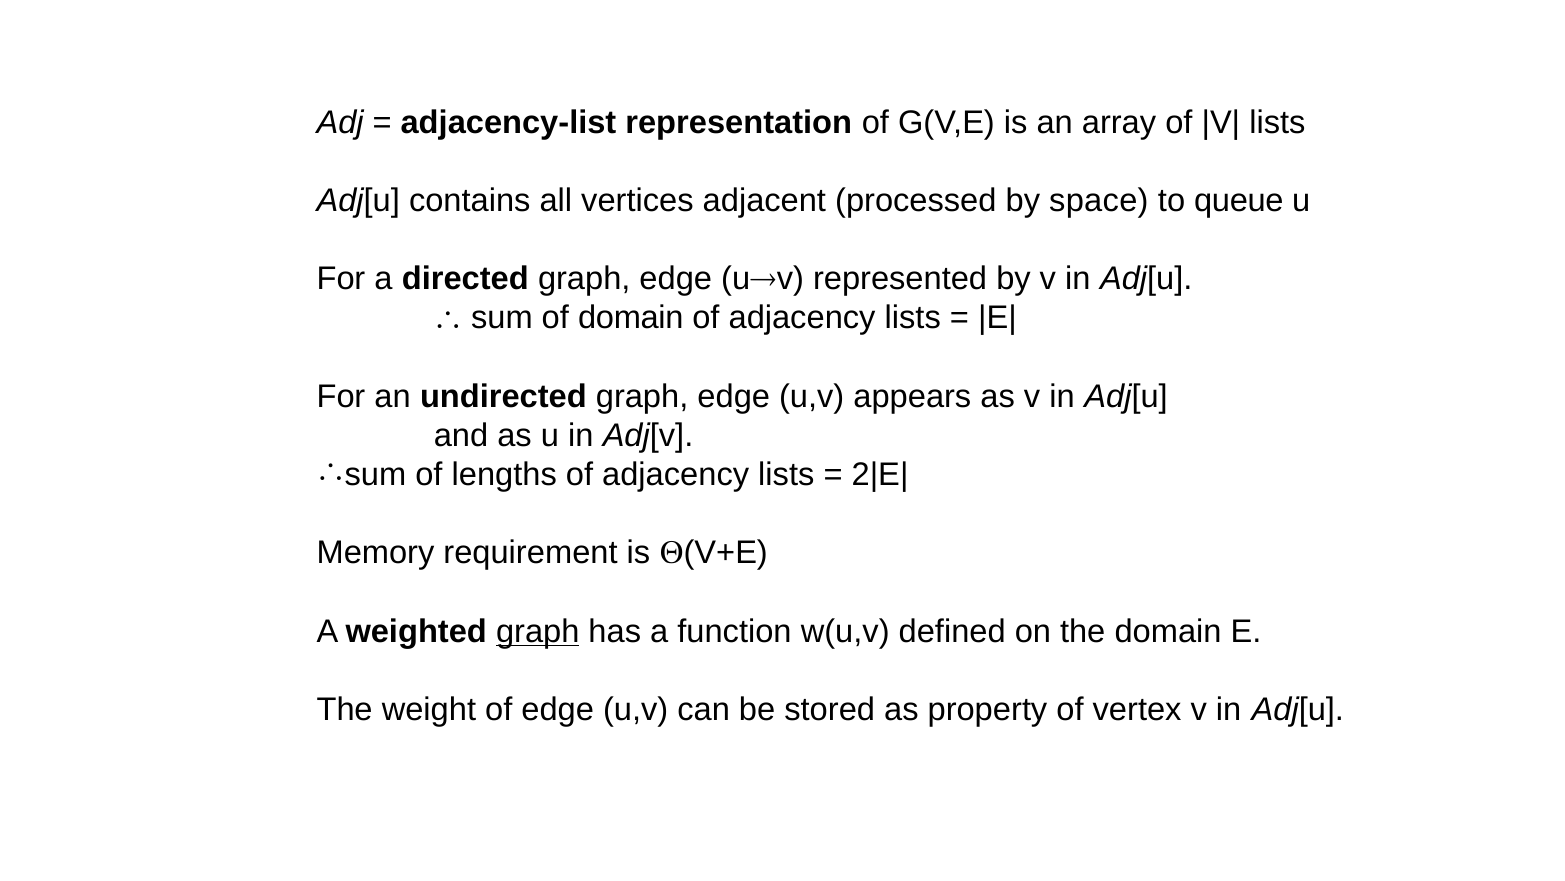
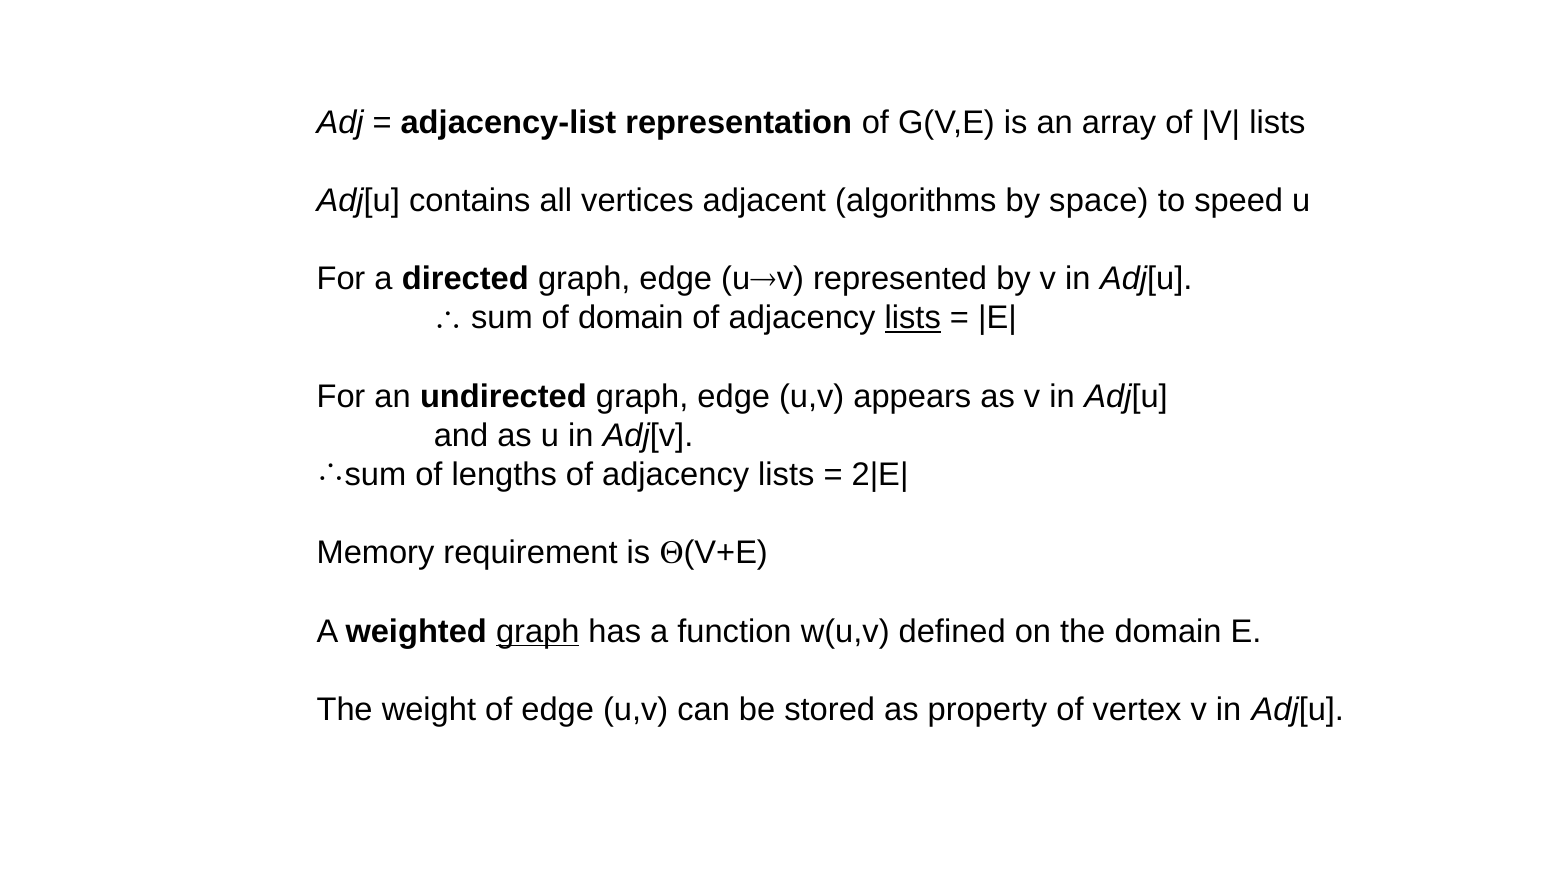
processed: processed -> algorithms
queue: queue -> speed
lists at (913, 318) underline: none -> present
